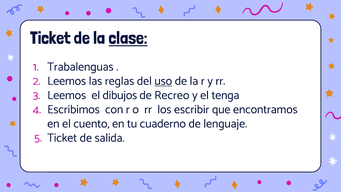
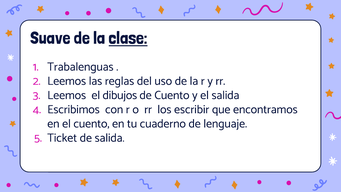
Ticket at (50, 38): Ticket -> Suave
uso underline: present -> none
de Recreo: Recreo -> Cuento
el tenga: tenga -> salida
